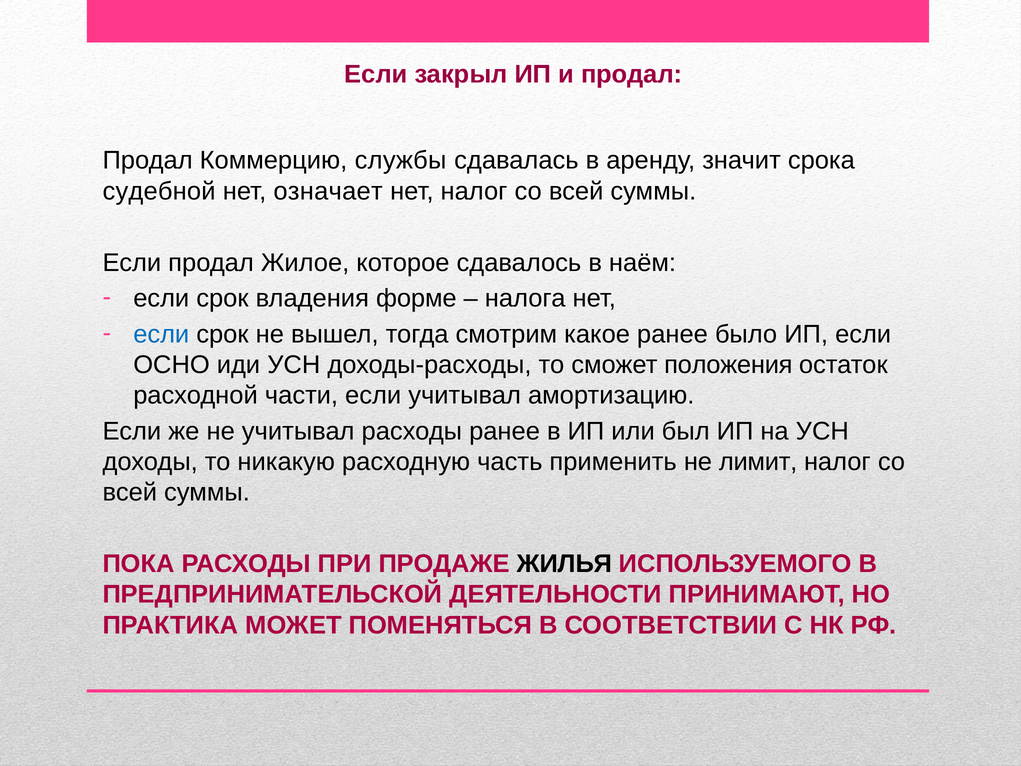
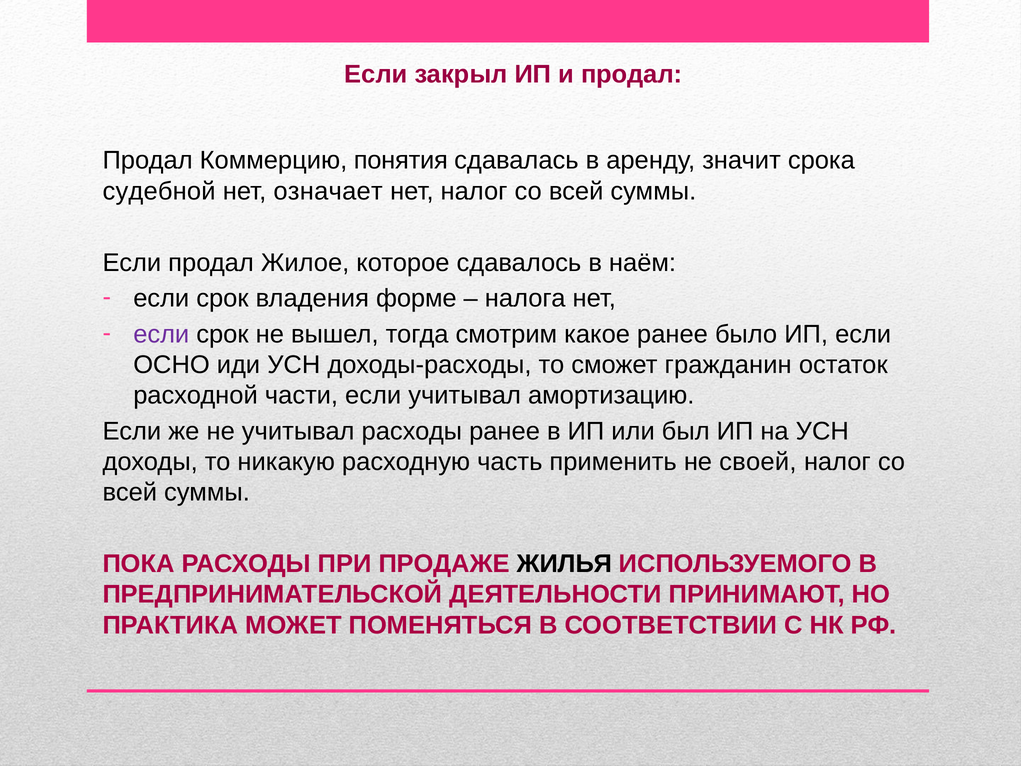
службы: службы -> понятия
если at (161, 334) colour: blue -> purple
положения: положения -> гражданин
лимит: лимит -> своей
